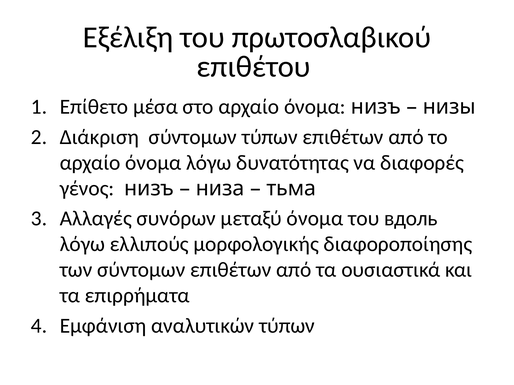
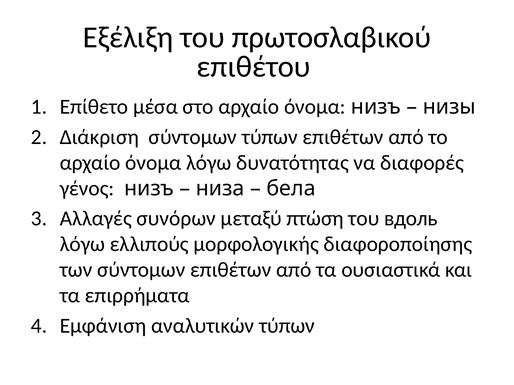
тьма: тьма -> бела
μεταξύ όνομα: όνομα -> πτώση
